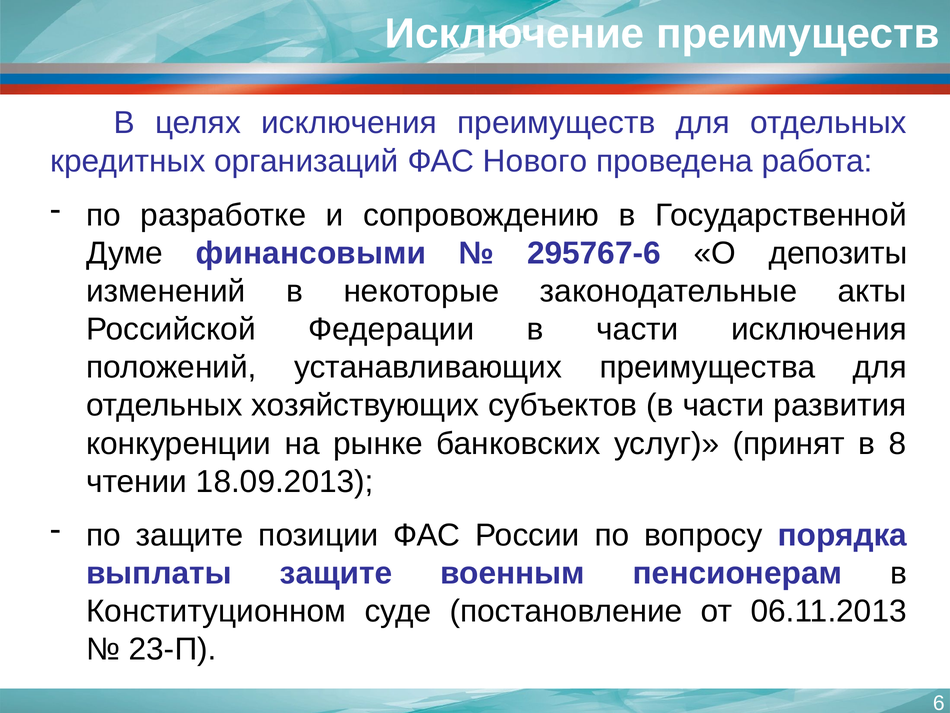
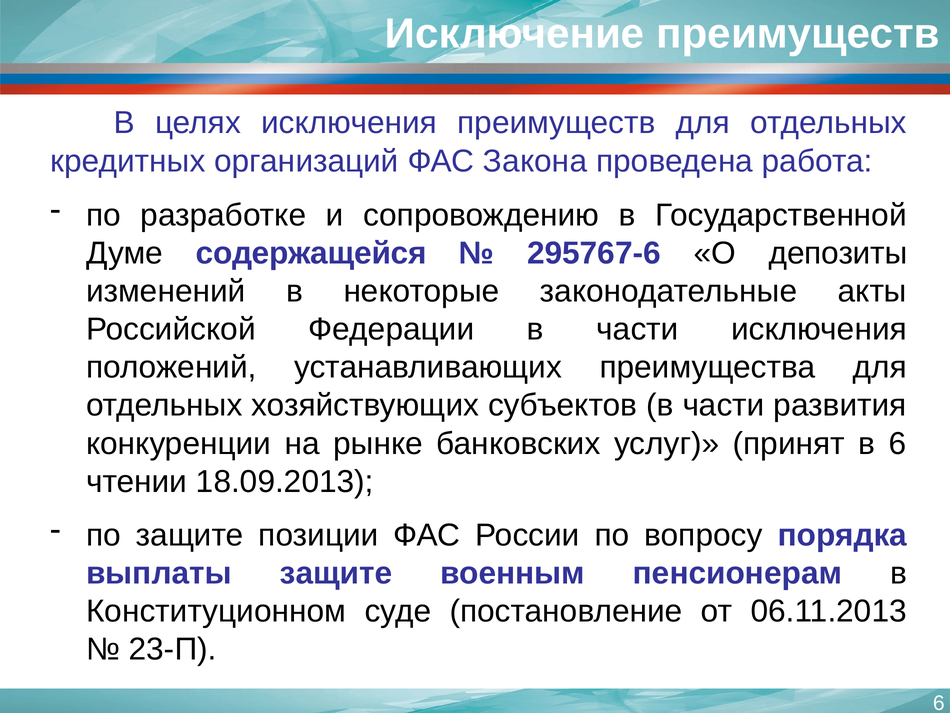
Нового: Нового -> Закона
финансовыми: финансовыми -> содержащейся
в 8: 8 -> 6
